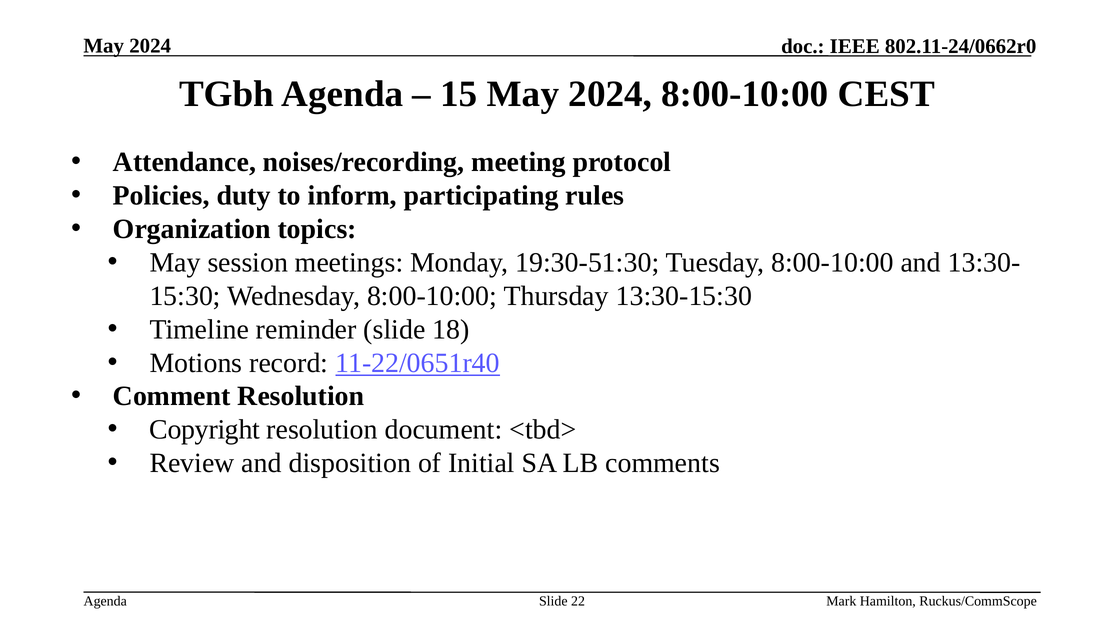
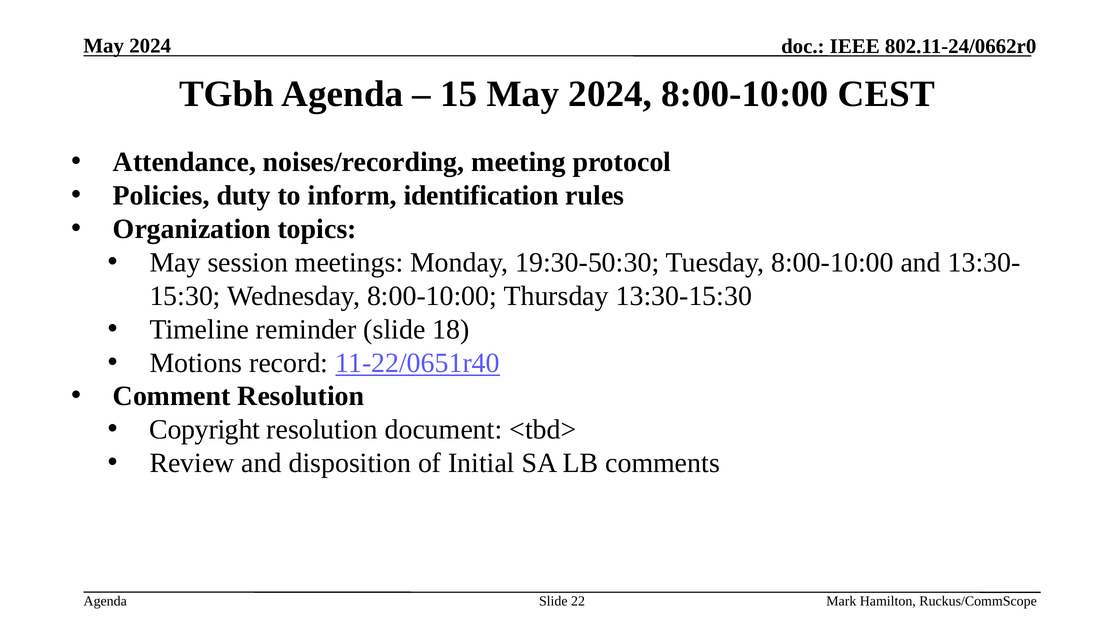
participating: participating -> identification
19:30-51:30: 19:30-51:30 -> 19:30-50:30
